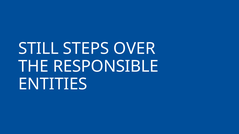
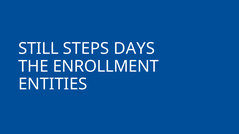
OVER: OVER -> DAYS
RESPONSIBLE: RESPONSIBLE -> ENROLLMENT
